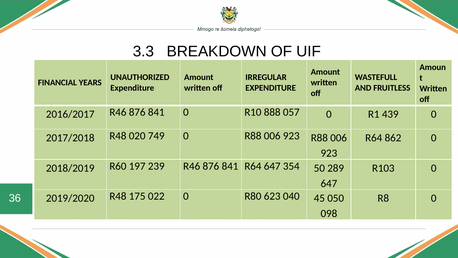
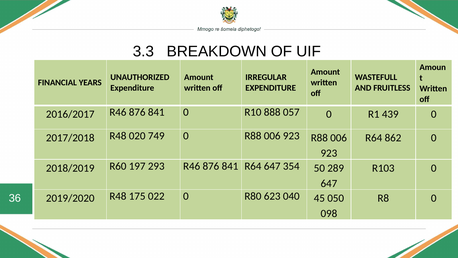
239: 239 -> 293
